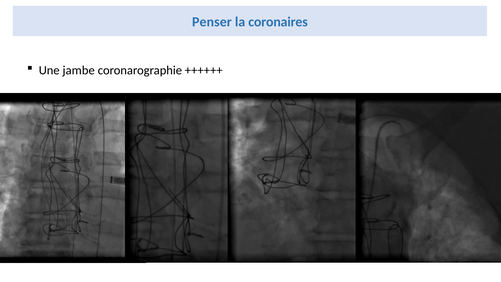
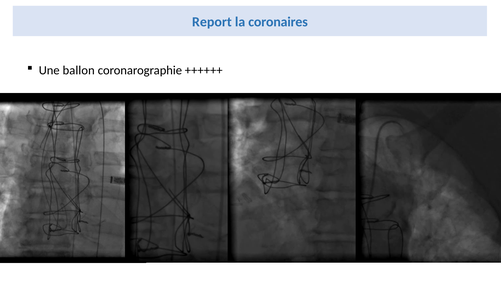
Penser: Penser -> Report
jambe: jambe -> ballon
